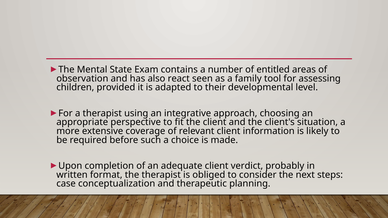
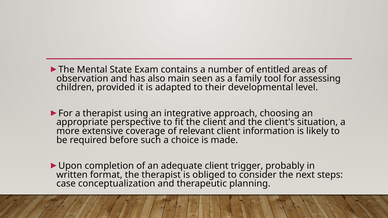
react: react -> main
verdict: verdict -> trigger
